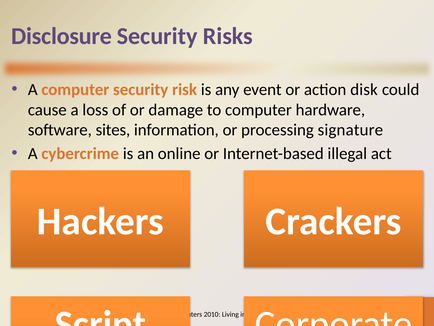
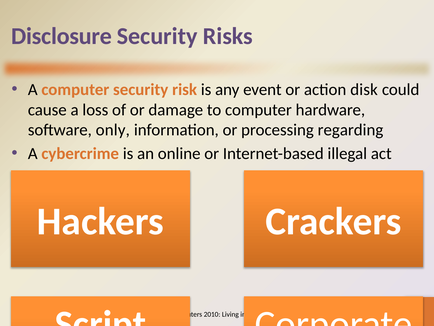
sites: sites -> only
signature: signature -> regarding
